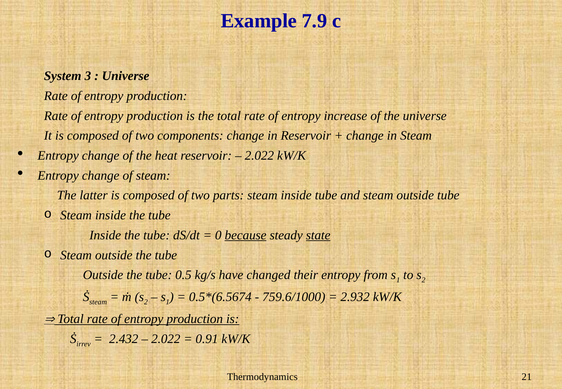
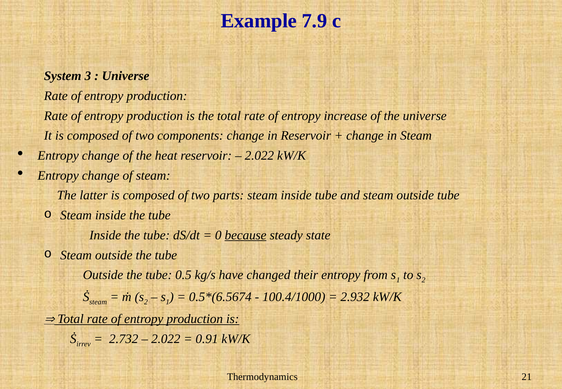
state underline: present -> none
759.6/1000: 759.6/1000 -> 100.4/1000
2.432: 2.432 -> 2.732
